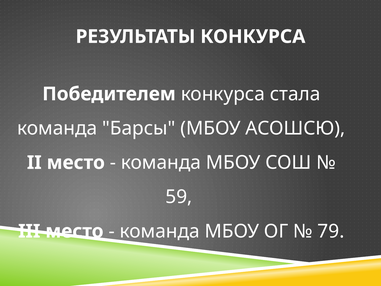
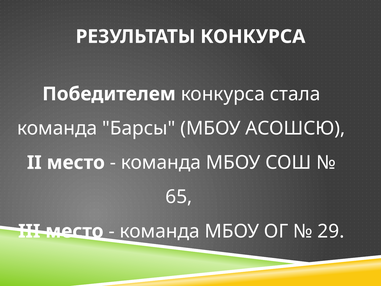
59: 59 -> 65
79: 79 -> 29
